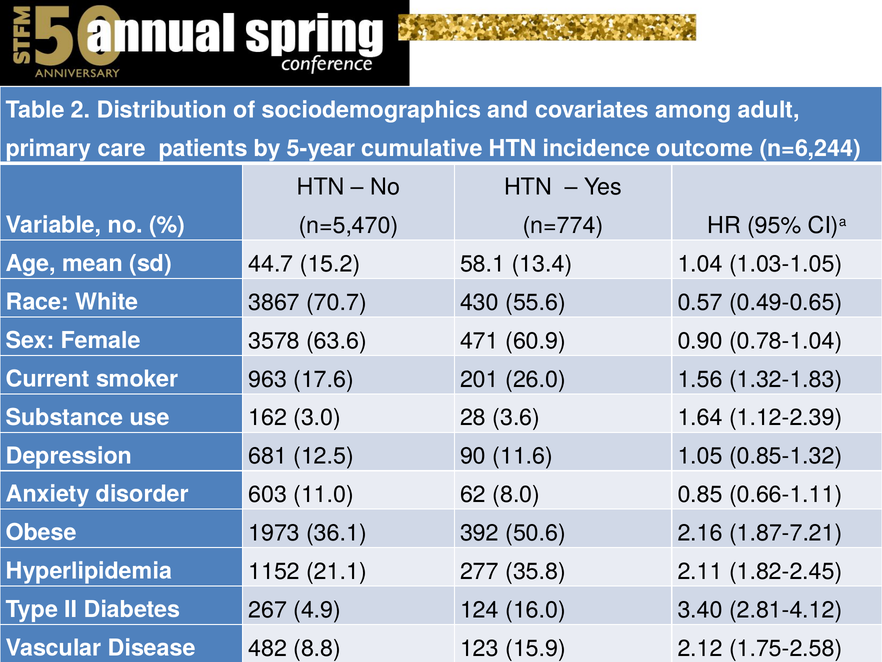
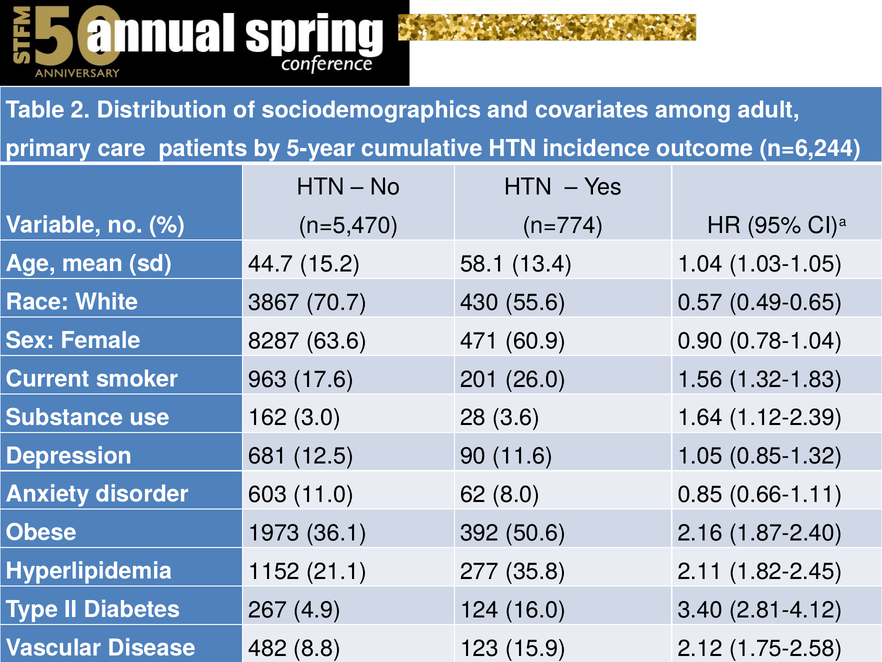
3578: 3578 -> 8287
1.87-7.21: 1.87-7.21 -> 1.87-2.40
